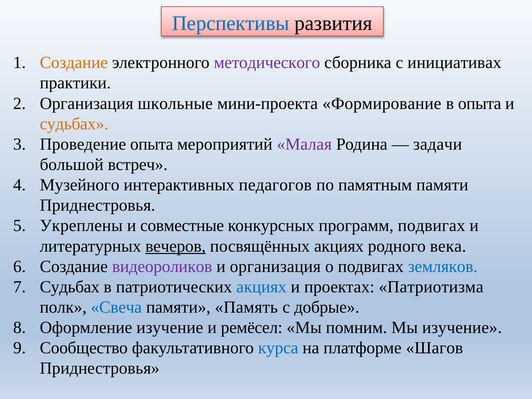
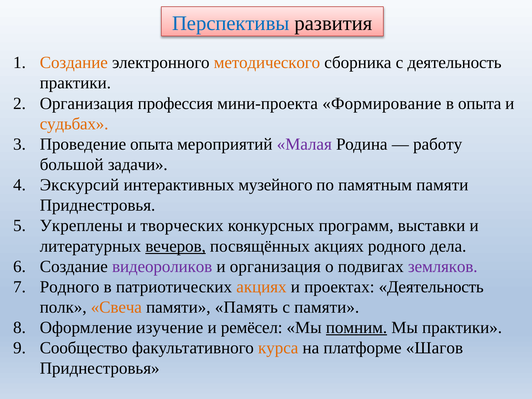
методического colour: purple -> orange
с инициативах: инициативах -> деятельность
школьные: школьные -> профессия
задачи: задачи -> работу
встреч: встреч -> задачи
Музейного: Музейного -> Экскурсий
педагогов: педагогов -> музейного
совместные: совместные -> творческих
программ подвигах: подвигах -> выставки
века: века -> дела
земляков colour: blue -> purple
Судьбах at (70, 287): Судьбах -> Родного
акциях at (261, 287) colour: blue -> orange
проектах Патриотизма: Патриотизма -> Деятельность
Свеча colour: blue -> orange
с добрые: добрые -> памяти
помним underline: none -> present
Мы изучение: изучение -> практики
курса colour: blue -> orange
